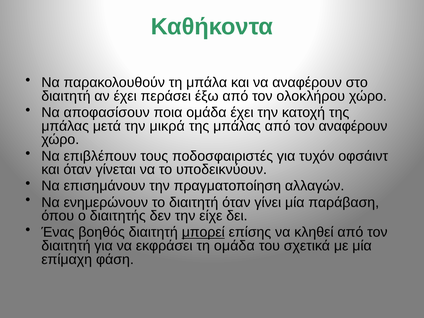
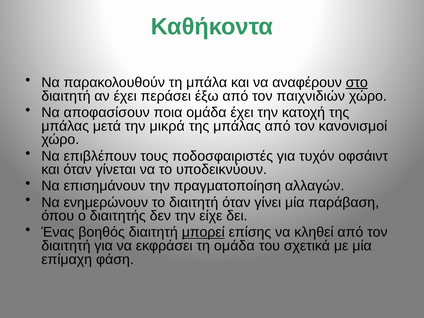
στο underline: none -> present
ολοκλήρου: ολοκλήρου -> παιχνιδιών
τον αναφέρουν: αναφέρουν -> κανονισμοί
